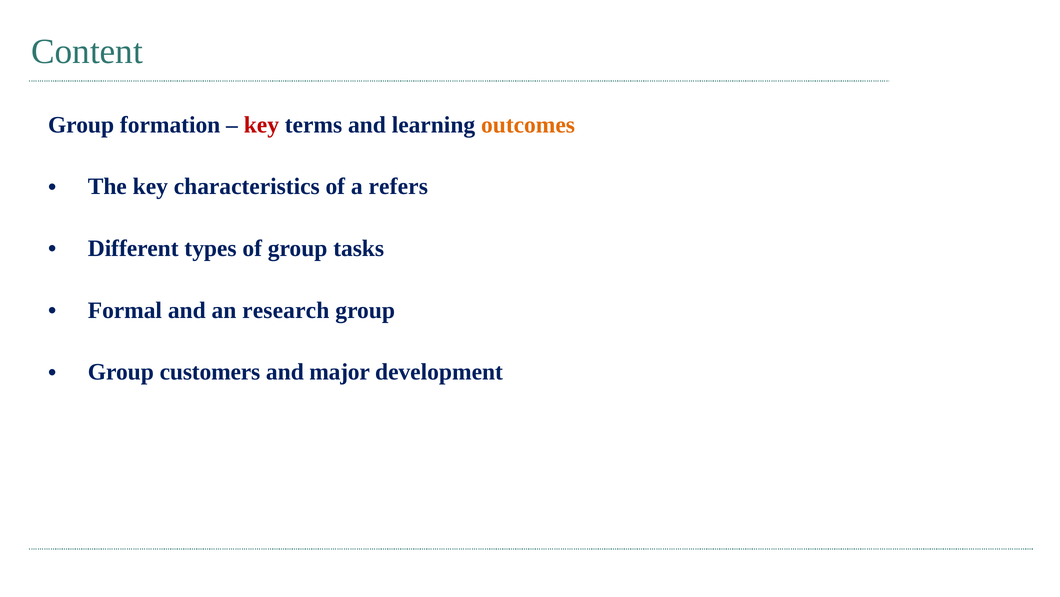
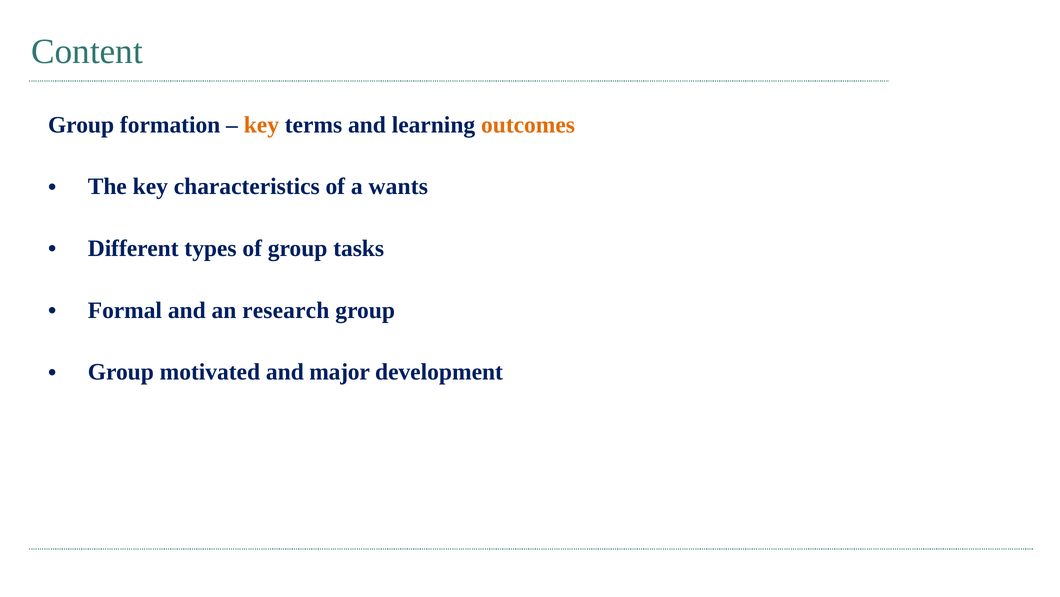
key at (261, 125) colour: red -> orange
refers: refers -> wants
customers: customers -> motivated
